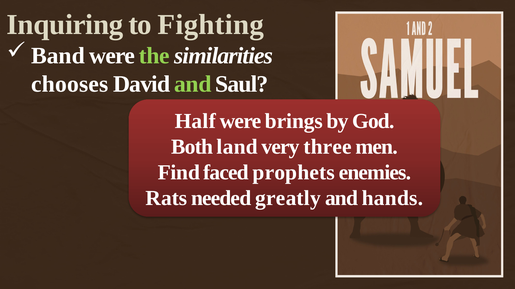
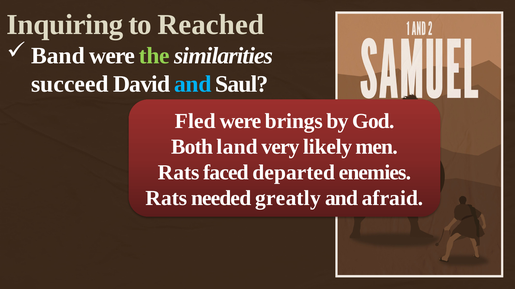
Fighting: Fighting -> Reached
chooses: chooses -> succeed
and at (193, 84) colour: light green -> light blue
Half: Half -> Fled
three: three -> likely
Find at (179, 173): Find -> Rats
prophets: prophets -> departed
hands: hands -> afraid
